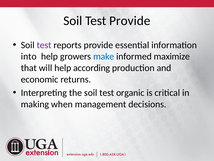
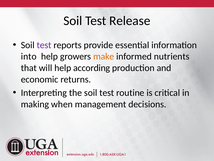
Test Provide: Provide -> Release
make colour: blue -> orange
maximize: maximize -> nutrients
organic: organic -> routine
